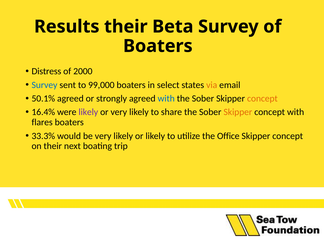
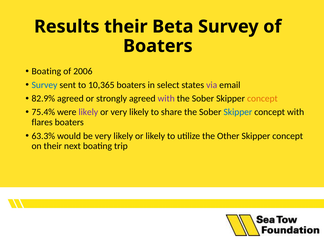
Distress at (46, 71): Distress -> Boating
2000: 2000 -> 2006
99,000: 99,000 -> 10,365
via colour: orange -> purple
50.1%: 50.1% -> 82.9%
with at (166, 99) colour: blue -> purple
16.4%: 16.4% -> 75.4%
Skipper at (238, 112) colour: orange -> blue
33.3%: 33.3% -> 63.3%
Office: Office -> Other
